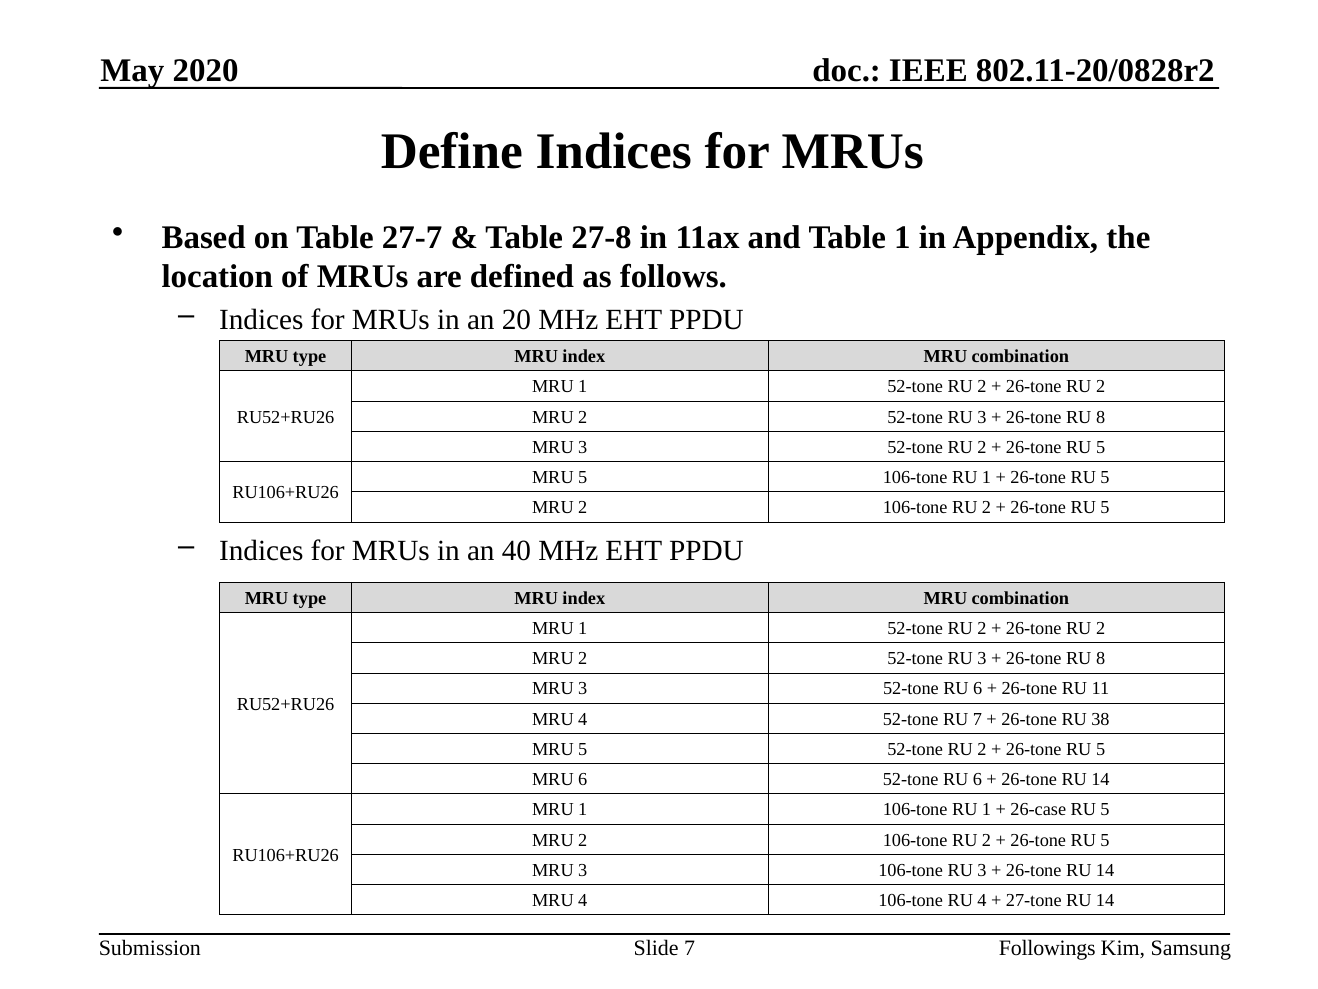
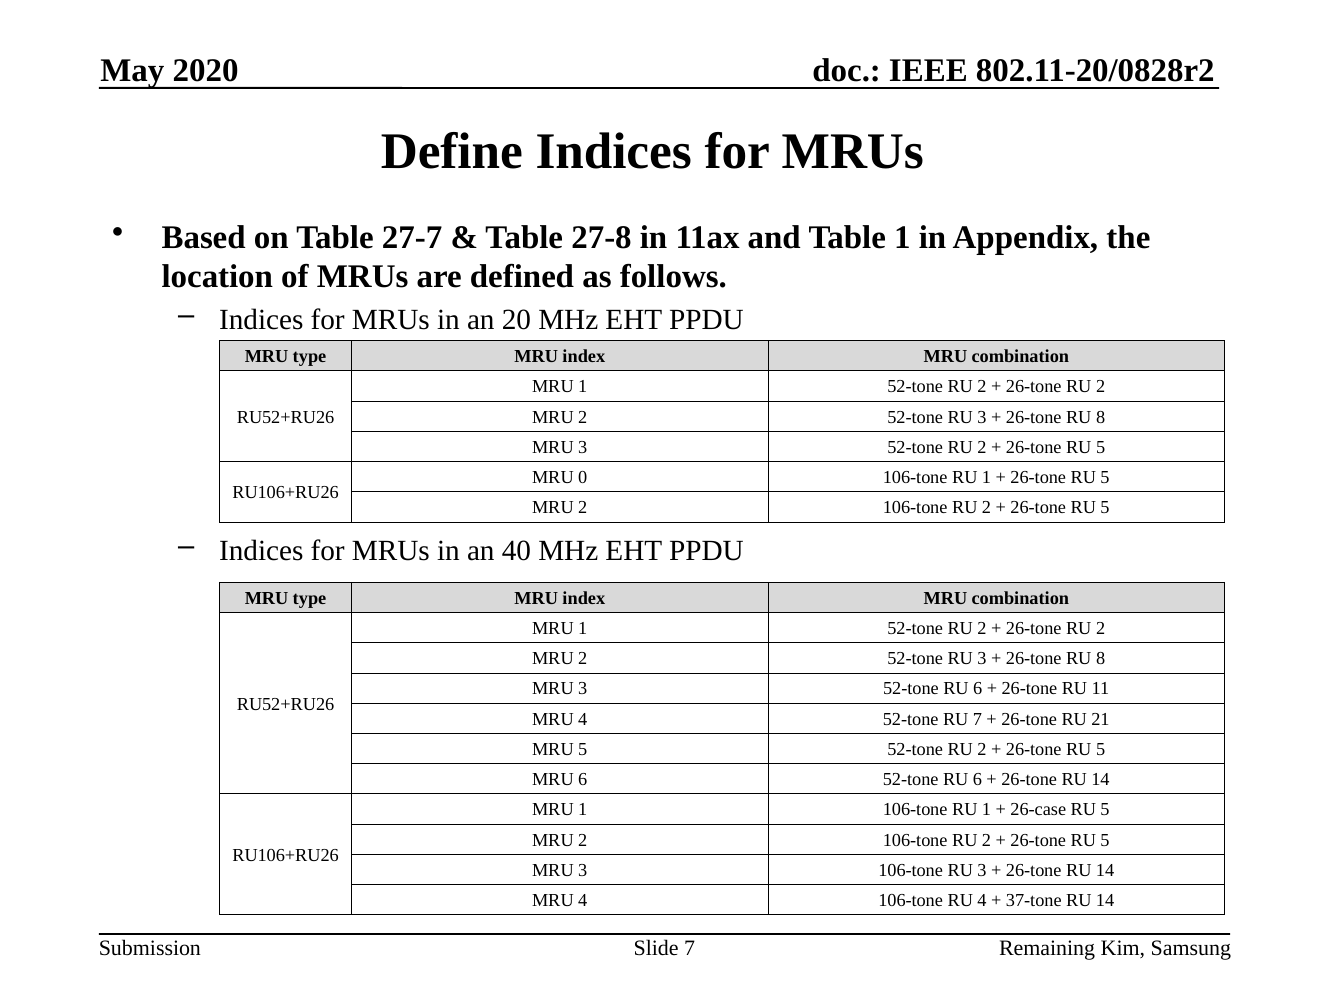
5 at (583, 477): 5 -> 0
38: 38 -> 21
27-tone: 27-tone -> 37-tone
Followings: Followings -> Remaining
